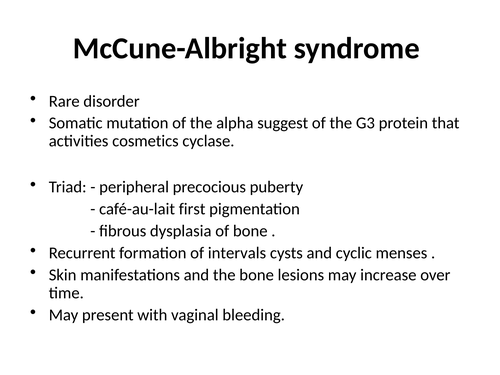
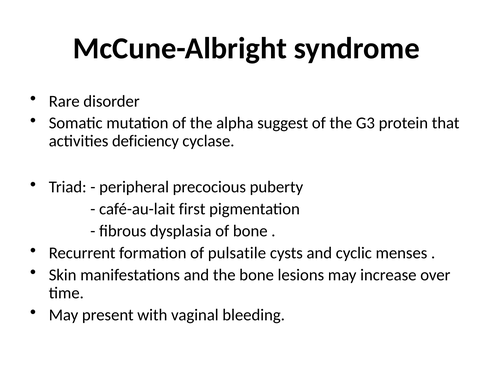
cosmetics: cosmetics -> deficiency
intervals: intervals -> pulsatile
